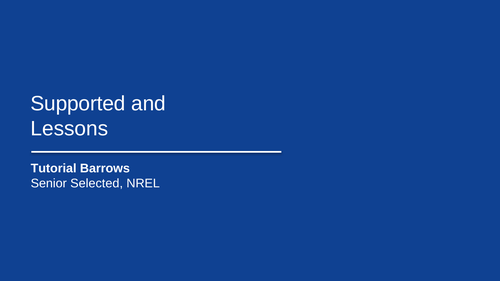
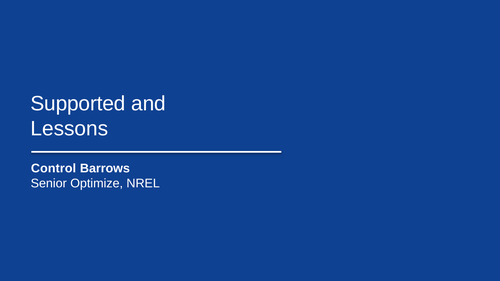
Tutorial: Tutorial -> Control
Selected: Selected -> Optimize
